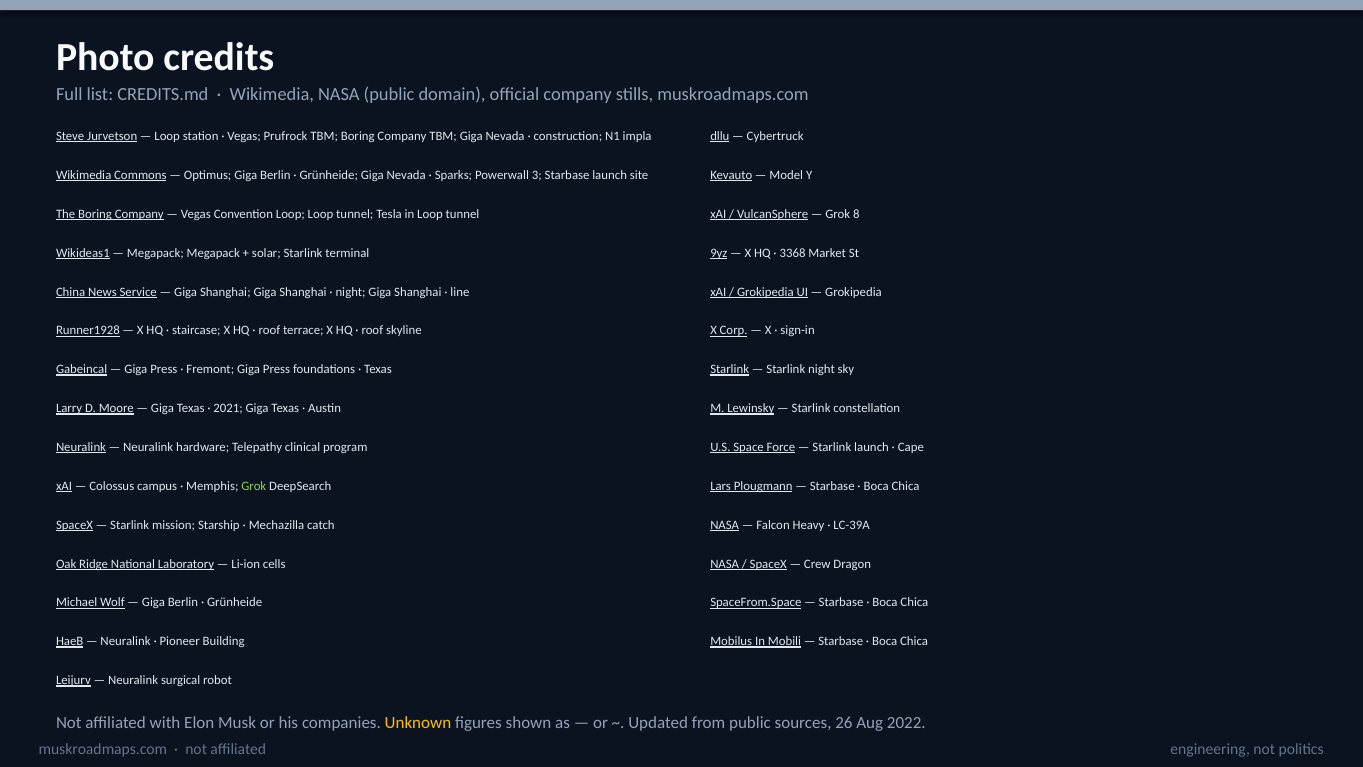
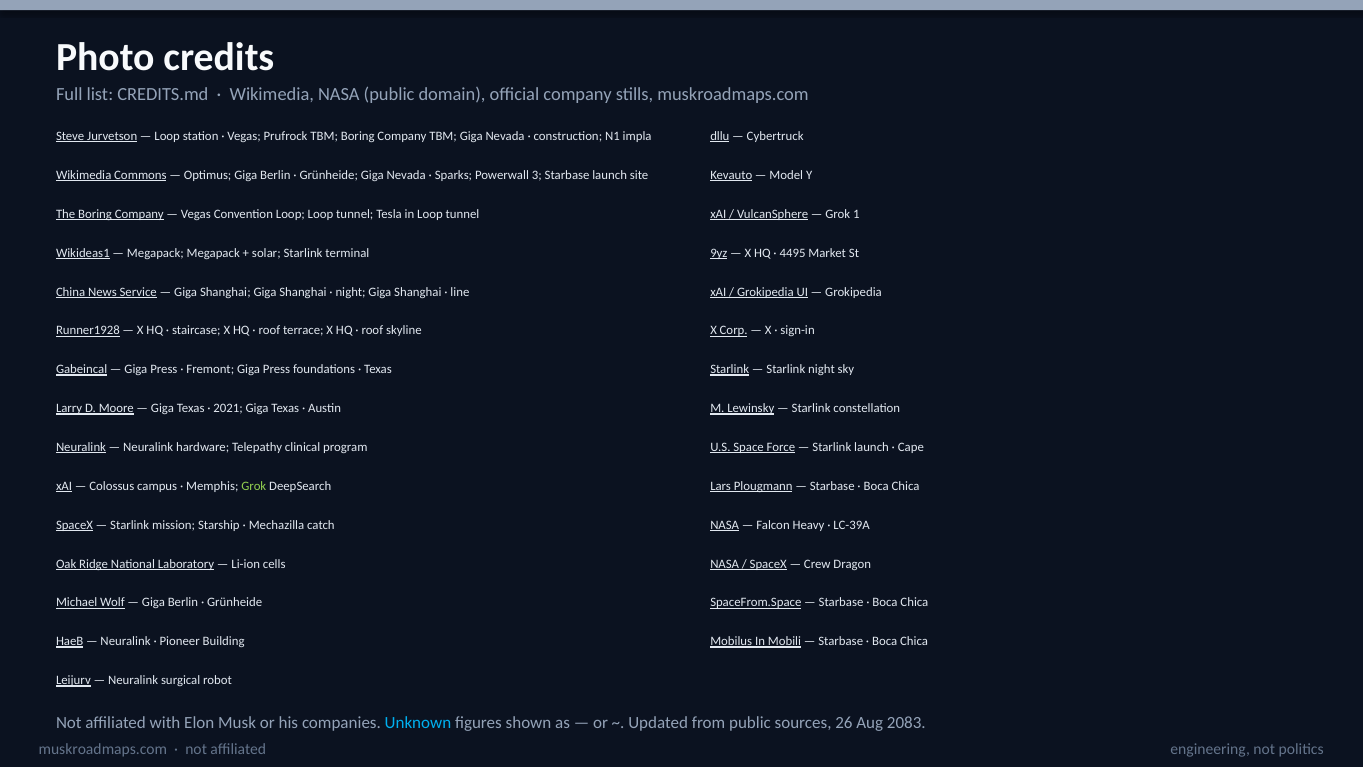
8: 8 -> 1
3368: 3368 -> 4495
Unknown colour: yellow -> light blue
2022: 2022 -> 2083
